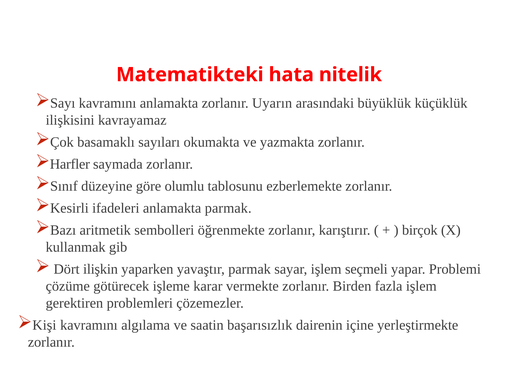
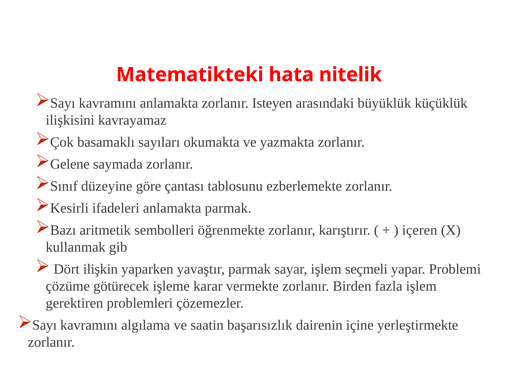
Uyarın: Uyarın -> Isteyen
Harfler: Harfler -> Gelene
olumlu: olumlu -> çantası
birçok: birçok -> içeren
Kişi at (44, 325): Kişi -> Sayı
